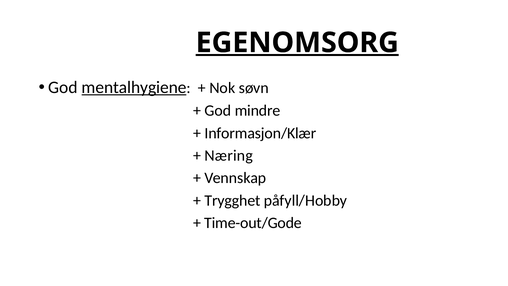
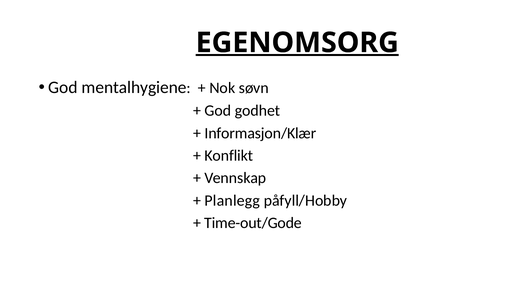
mentalhygiene underline: present -> none
mindre: mindre -> godhet
Næring: Næring -> Konflikt
Trygghet: Trygghet -> Planlegg
